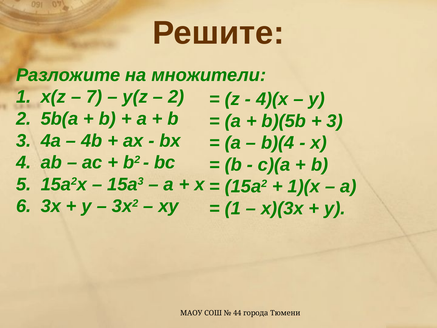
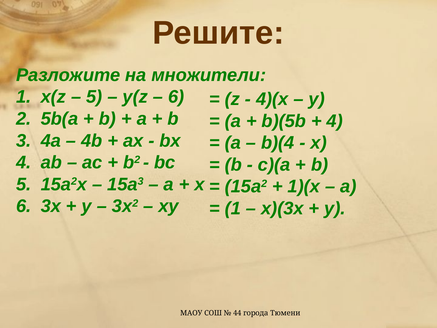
7 at (94, 97): 7 -> 5
2 at (176, 97): 2 -> 6
3 at (335, 121): 3 -> 4
